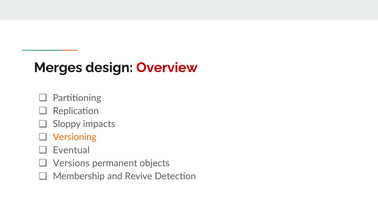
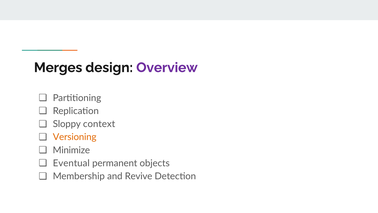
Overview colour: red -> purple
impacts: impacts -> context
Eventual: Eventual -> Minimize
Versions: Versions -> Eventual
